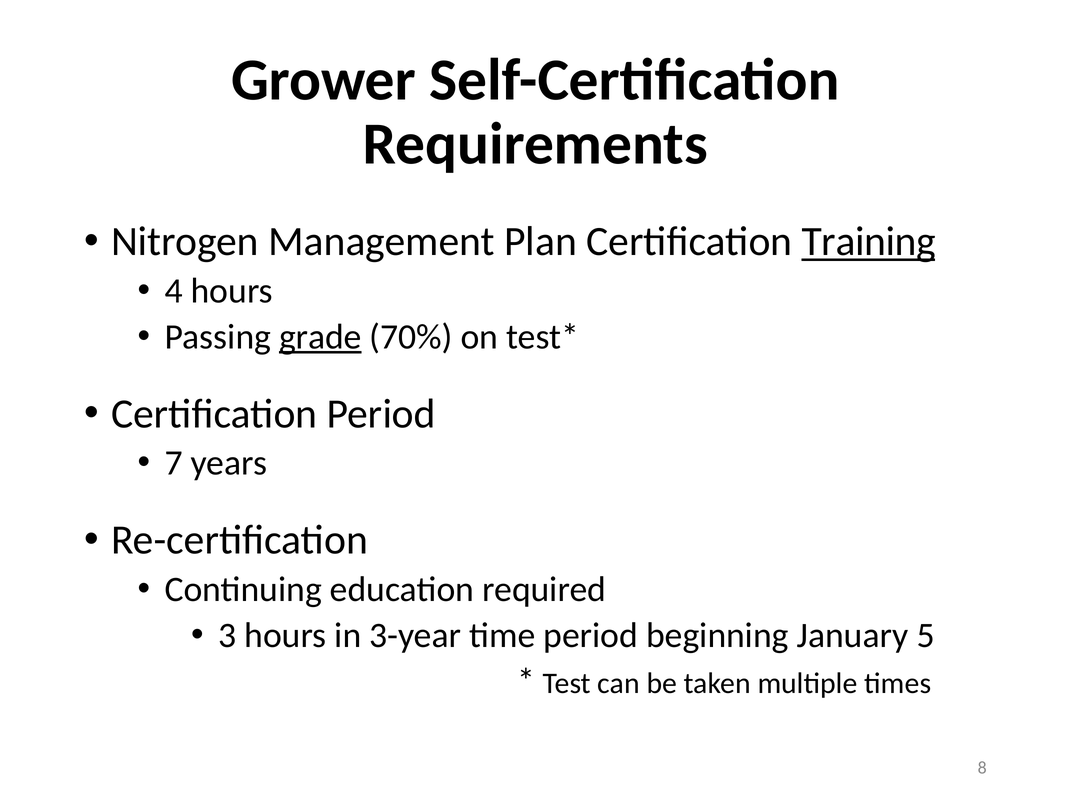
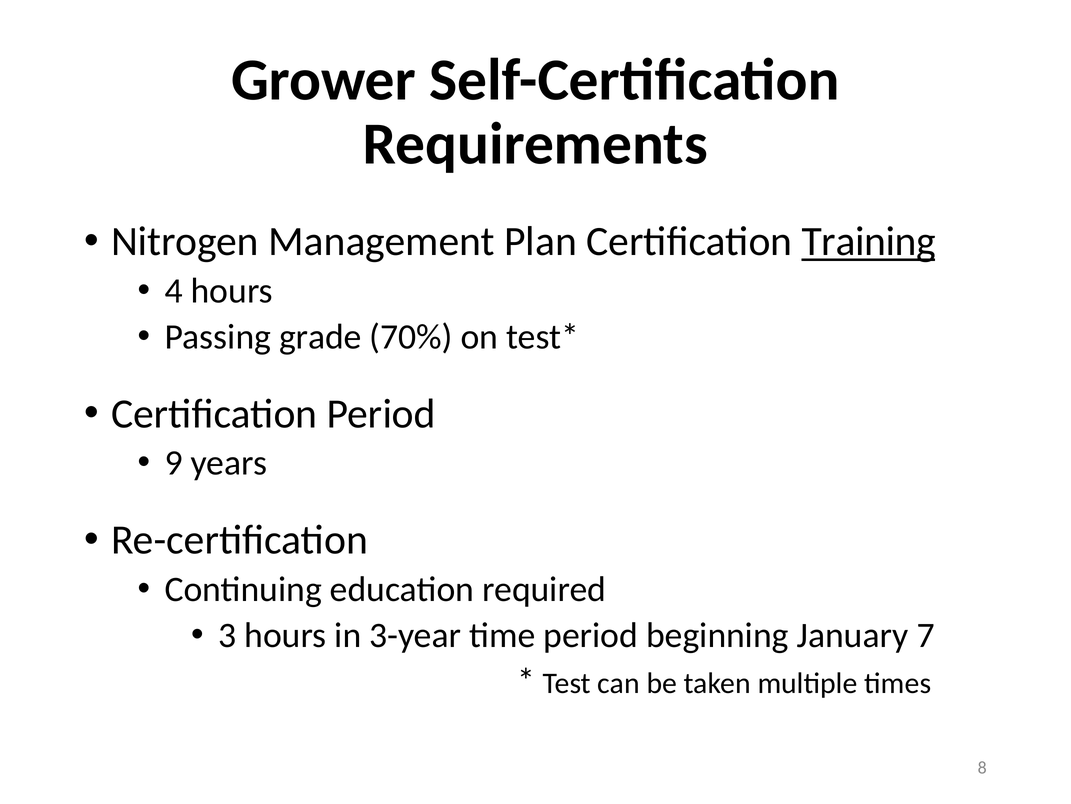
grade underline: present -> none
7: 7 -> 9
5: 5 -> 7
